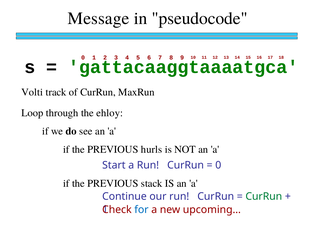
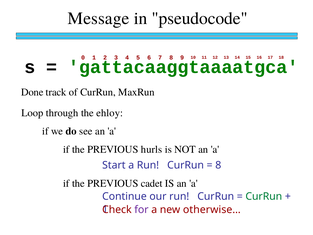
Volti: Volti -> Done
0 at (218, 165): 0 -> 8
stack: stack -> cadet
for colour: blue -> purple
upcoming…: upcoming… -> otherwise…
